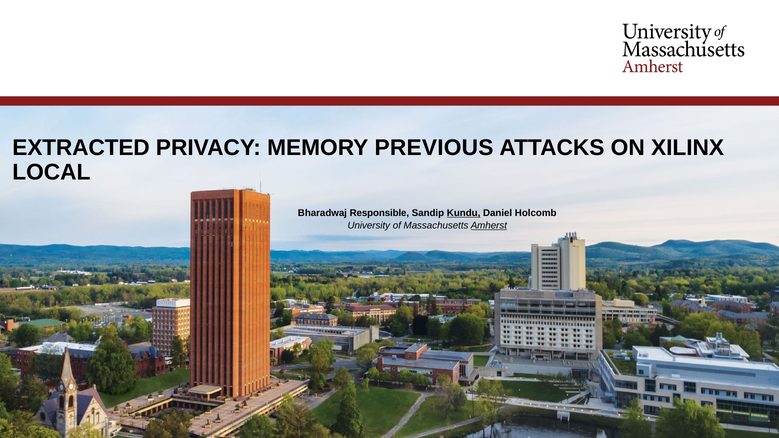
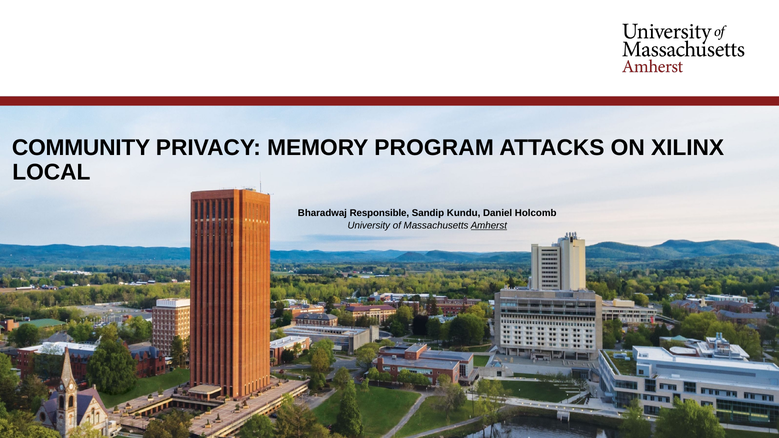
EXTRACTED: EXTRACTED -> COMMUNITY
PREVIOUS: PREVIOUS -> PROGRAM
Kundu underline: present -> none
